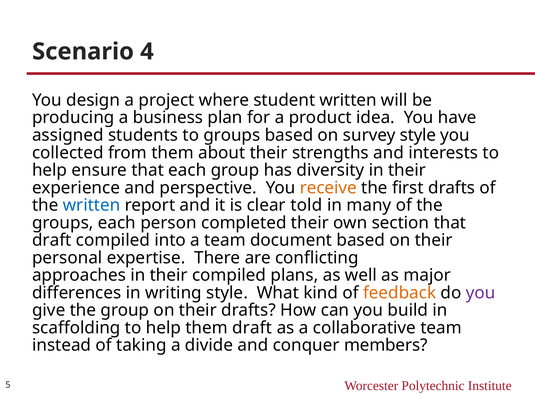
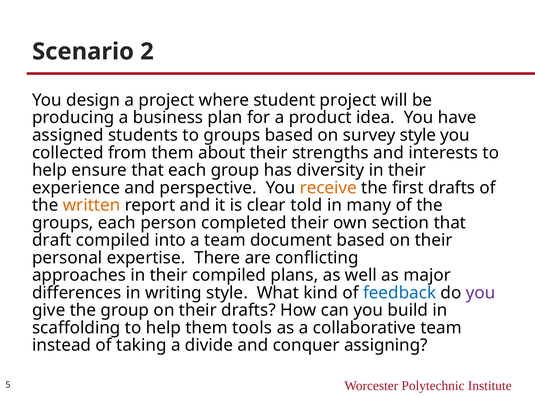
4: 4 -> 2
student written: written -> project
written at (92, 205) colour: blue -> orange
feedback colour: orange -> blue
them draft: draft -> tools
members: members -> assigning
